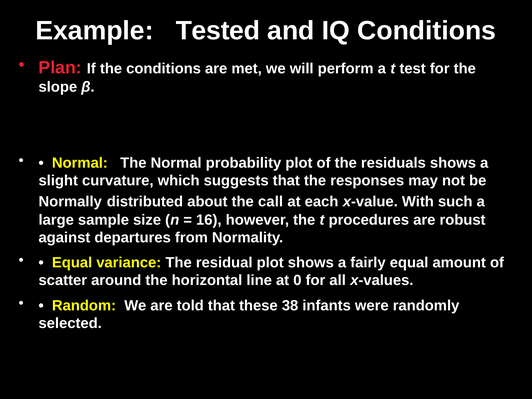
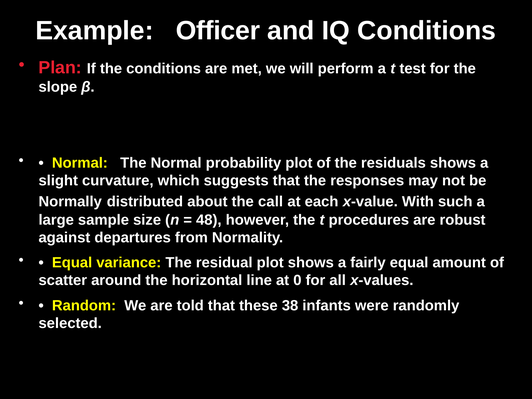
Tested: Tested -> Officer
16: 16 -> 48
